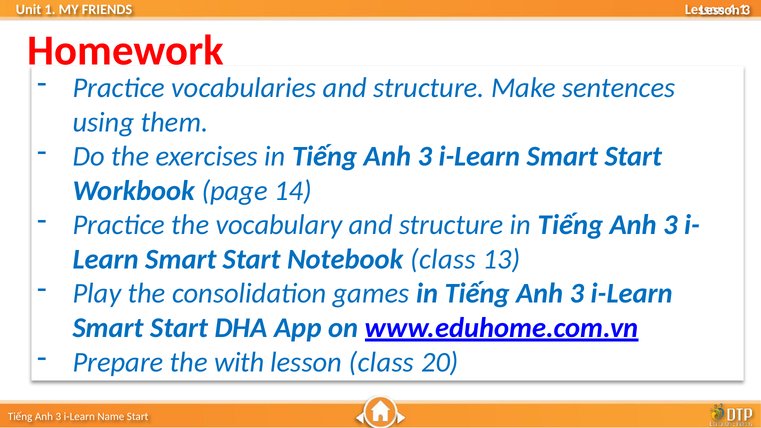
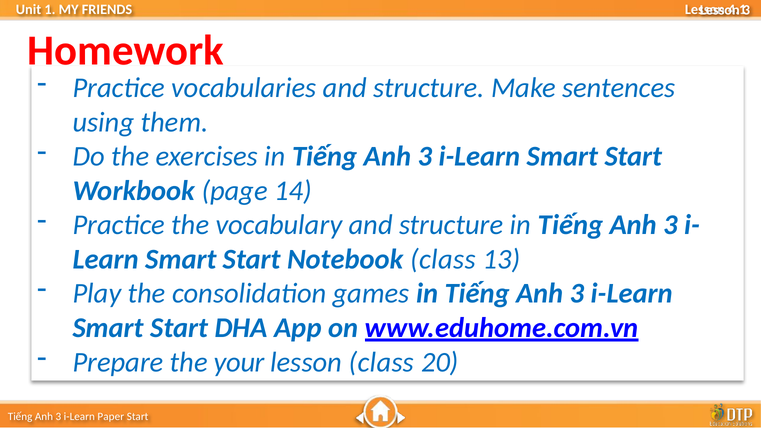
with: with -> your
Name: Name -> Paper
